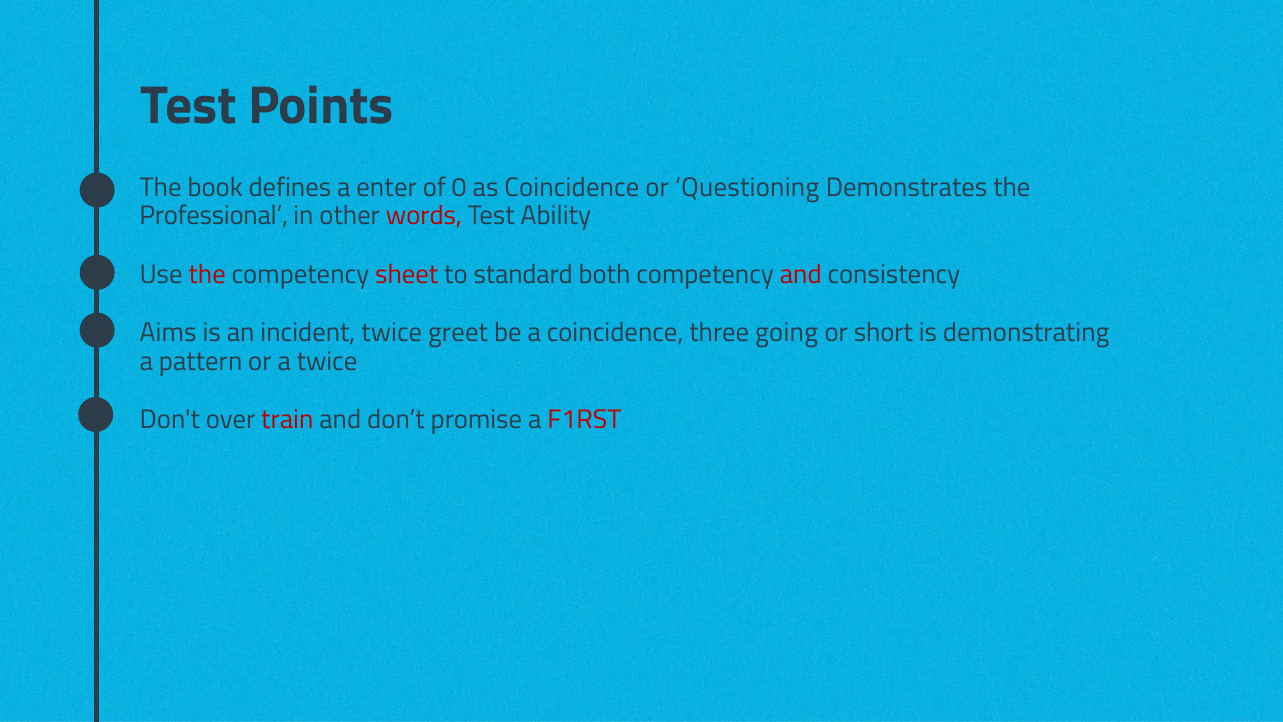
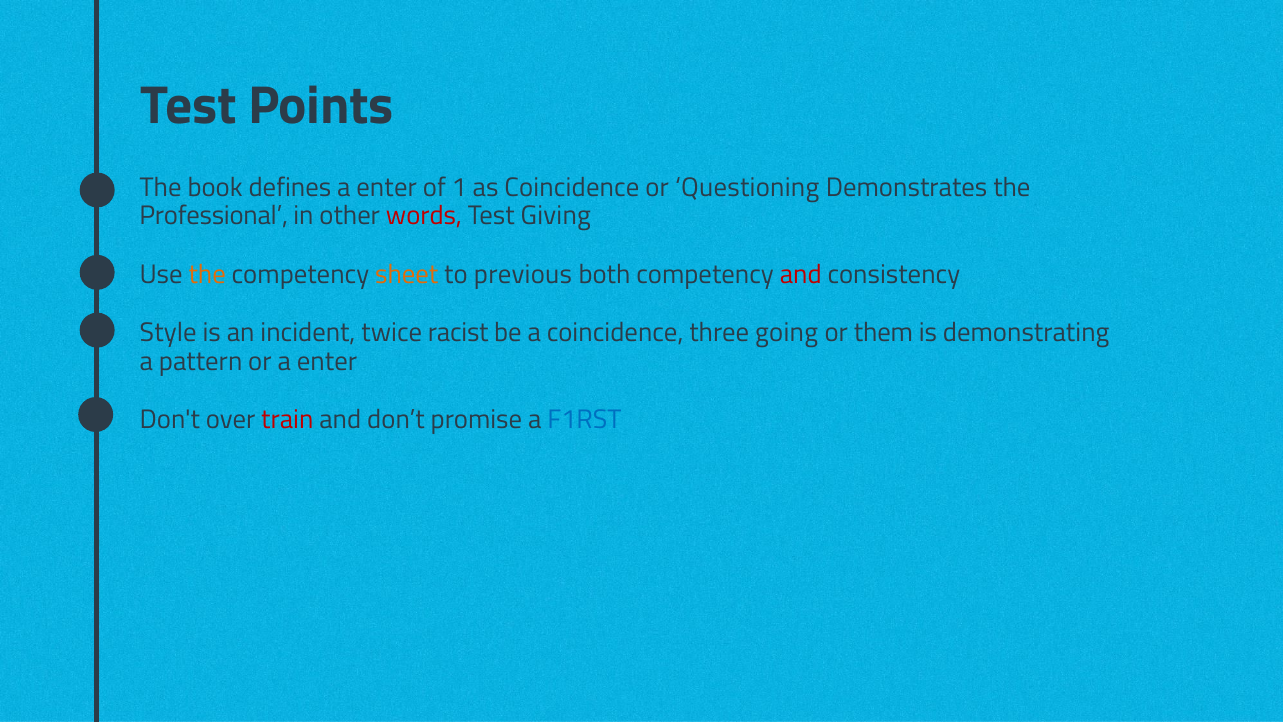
0: 0 -> 1
Ability: Ability -> Giving
the at (207, 274) colour: red -> orange
sheet colour: red -> orange
standard: standard -> previous
Aims: Aims -> Style
greet: greet -> racist
short: short -> them
or a twice: twice -> enter
F1RST colour: red -> blue
